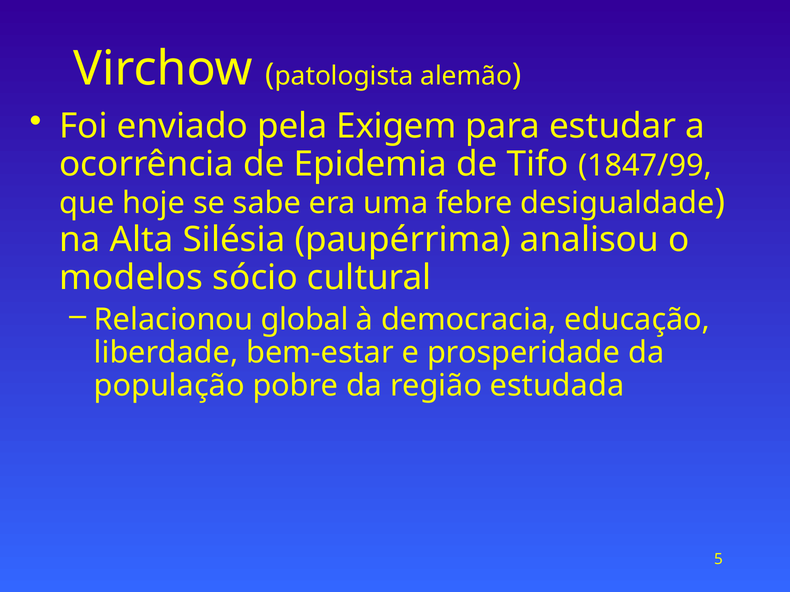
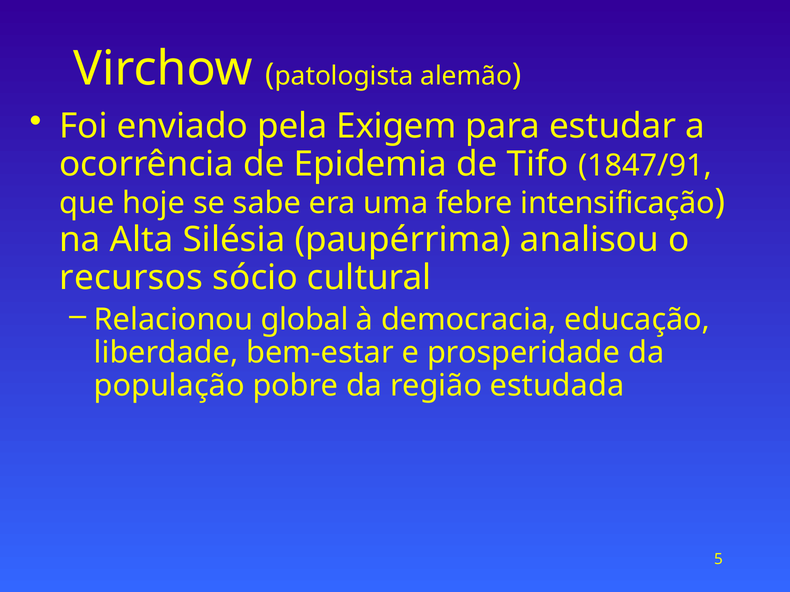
1847/99: 1847/99 -> 1847/91
desigualdade: desigualdade -> intensificação
modelos: modelos -> recursos
